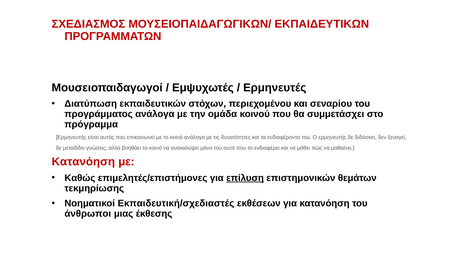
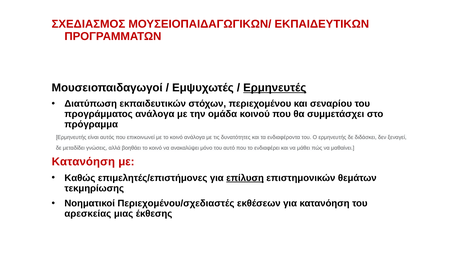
Ερμηνευτές underline: none -> present
Εκπαιδευτική/σχεδιαστές: Εκπαιδευτική/σχεδιαστές -> Περιεχομένου/σχεδιαστές
άνθρωποι: άνθρωποι -> αρεσκείας
